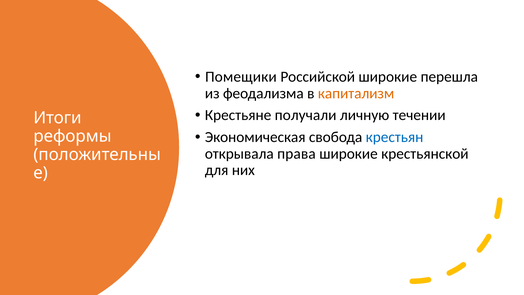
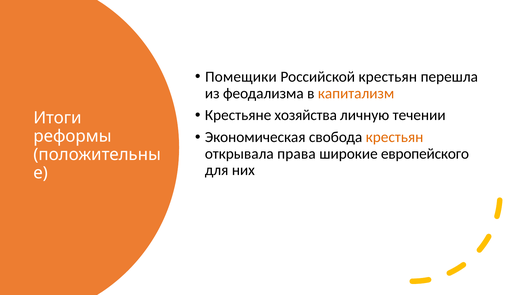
Российской широкие: широкие -> крестьян
получали: получали -> хозяйства
крестьян at (395, 137) colour: blue -> orange
крестьянской: крестьянской -> европейского
